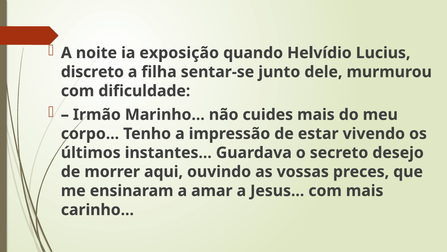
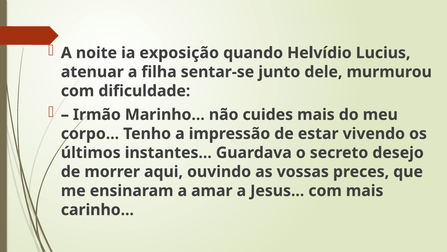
discreto: discreto -> atenuar
